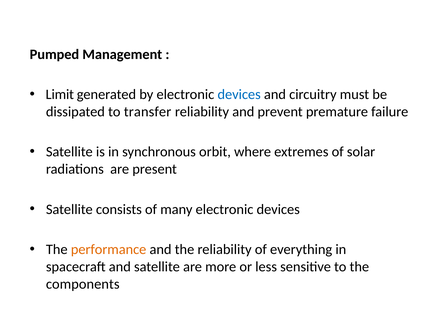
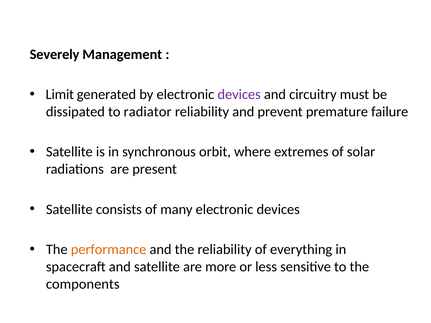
Pumped: Pumped -> Severely
devices at (239, 95) colour: blue -> purple
transfer: transfer -> radiator
